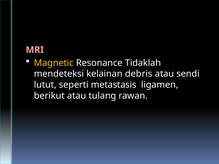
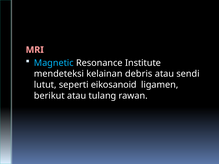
Magnetic colour: yellow -> light blue
Tidaklah: Tidaklah -> Institute
metastasis: metastasis -> eikosanoid
